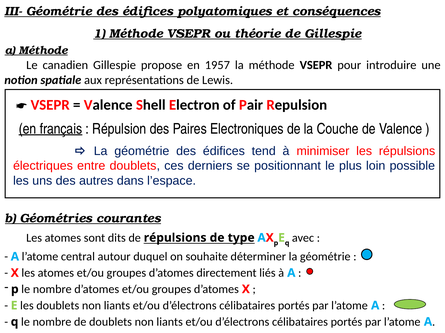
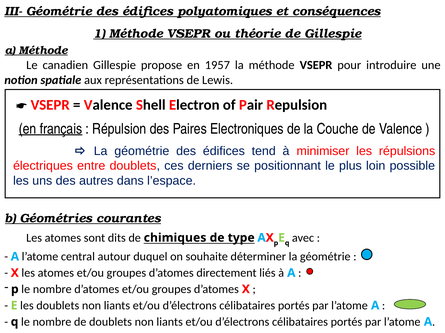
de répulsions: répulsions -> chimiques
